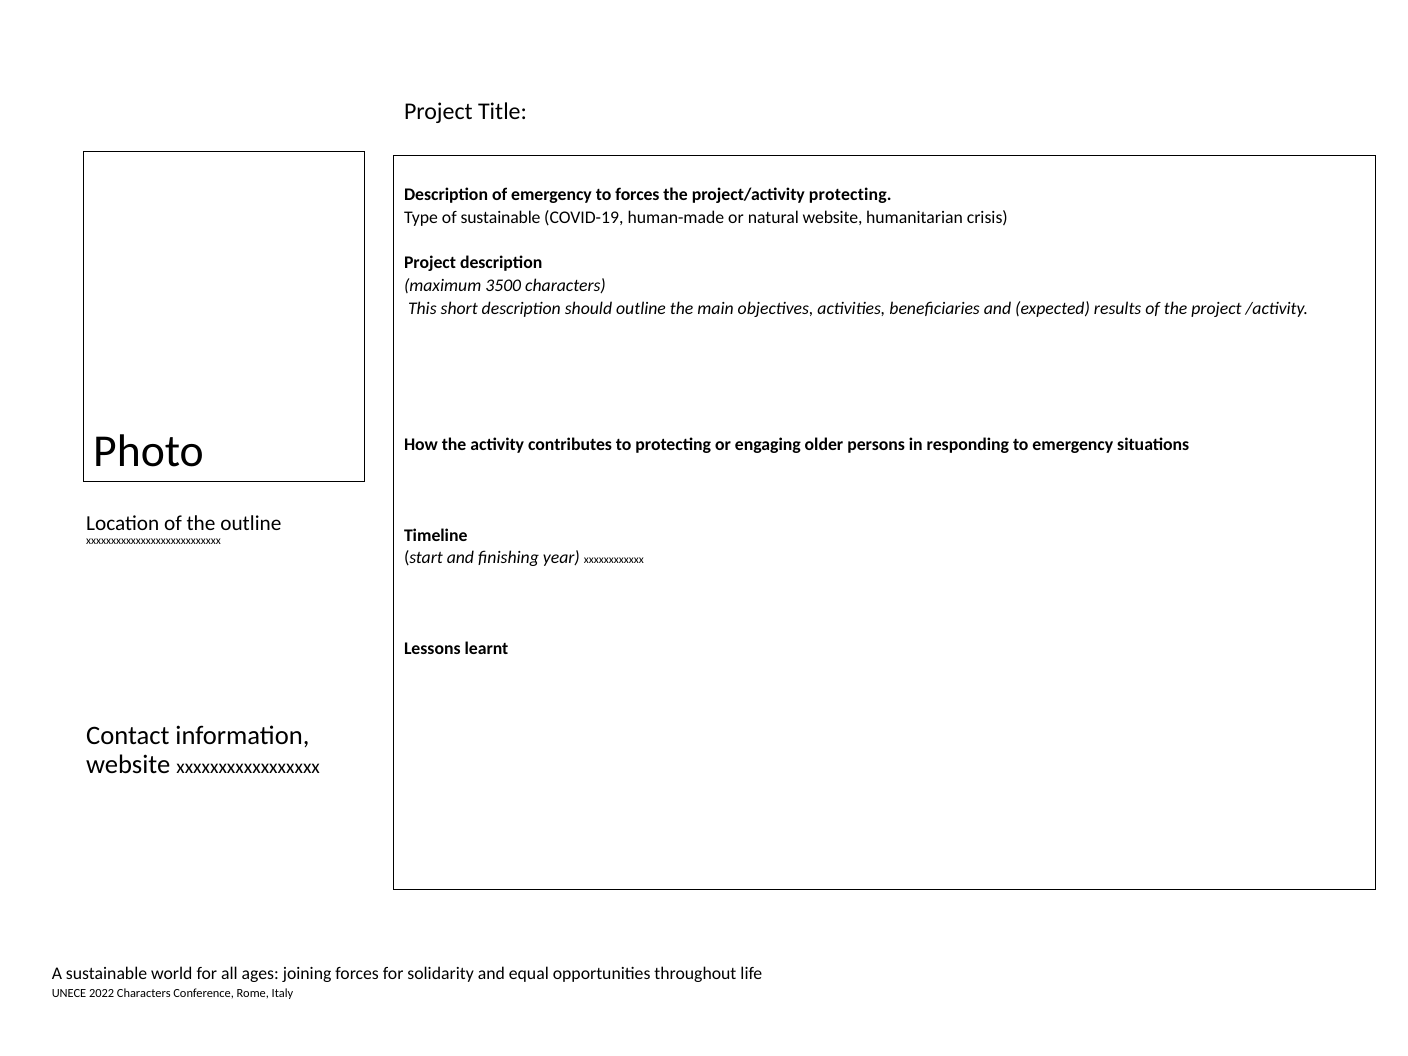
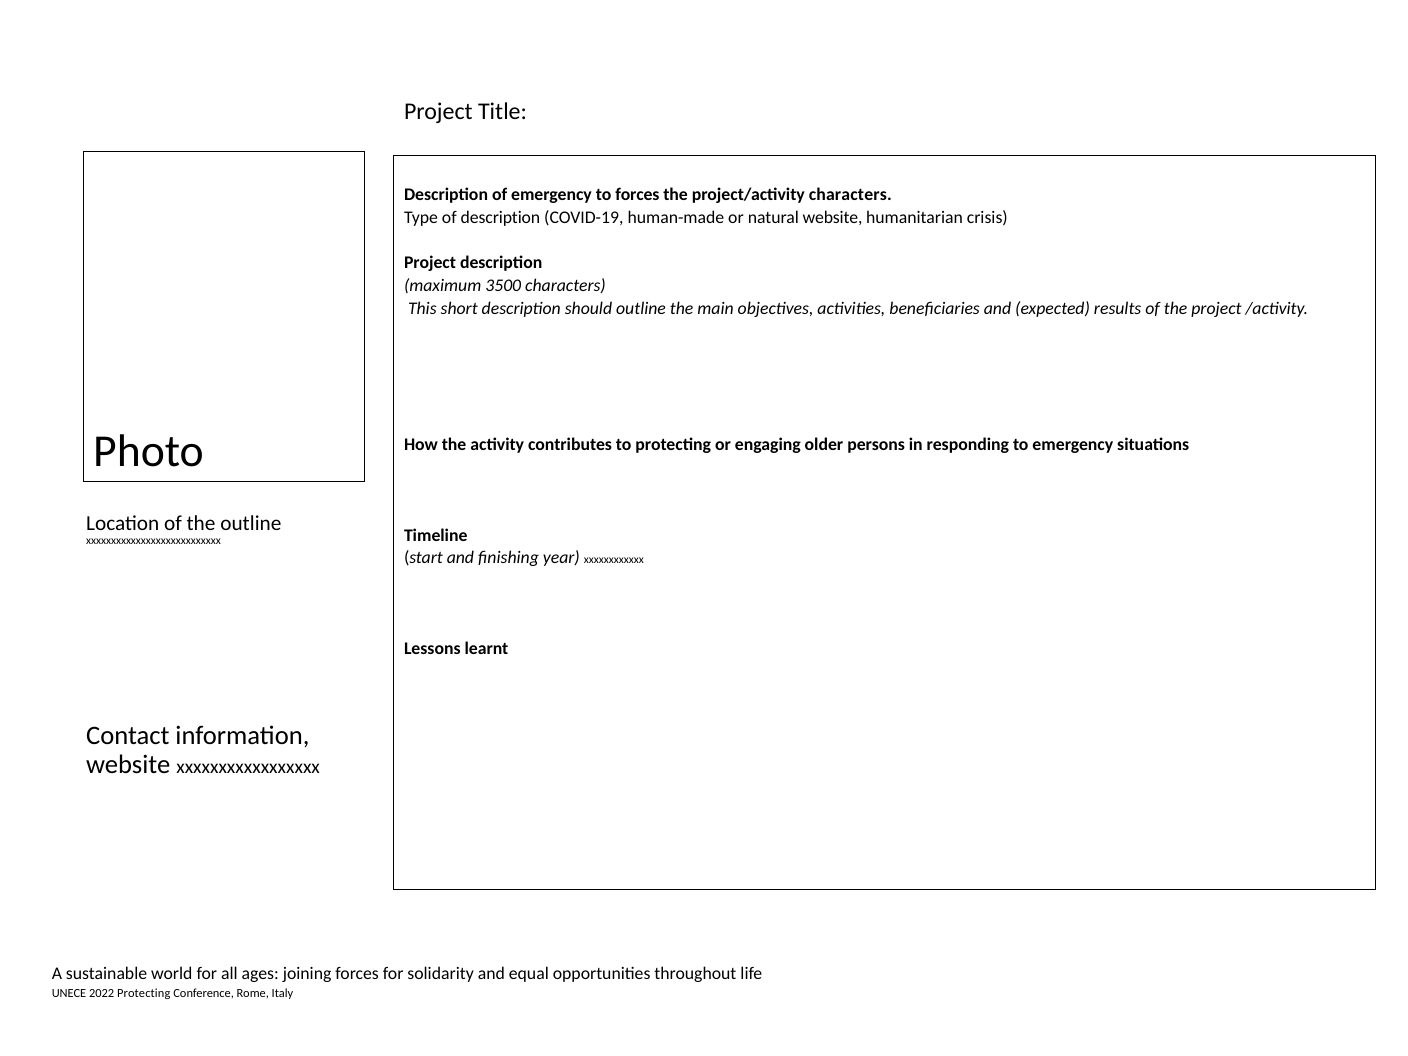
project/activity protecting: protecting -> characters
of sustainable: sustainable -> description
2022 Characters: Characters -> Protecting
